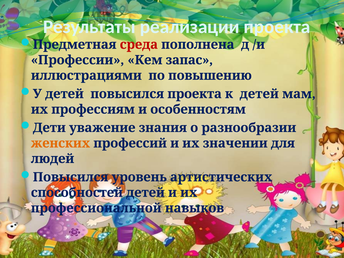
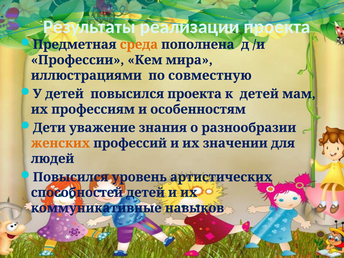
среда colour: red -> orange
запас: запас -> мира
повышению: повышению -> совместную
профессиональной: профессиональной -> коммуникативные
